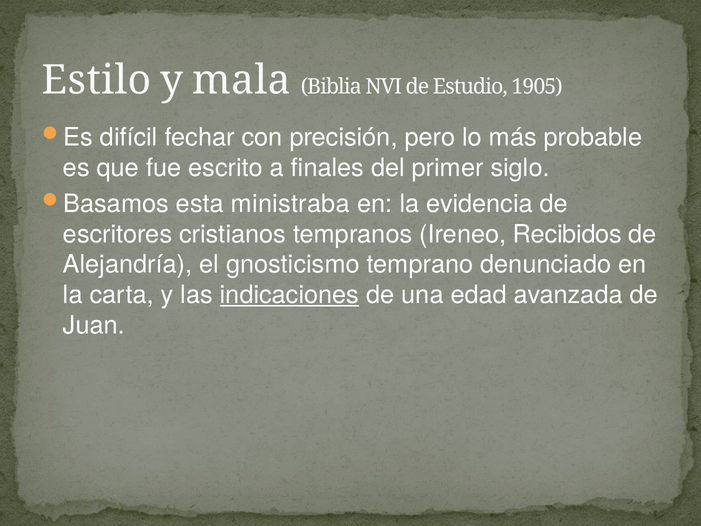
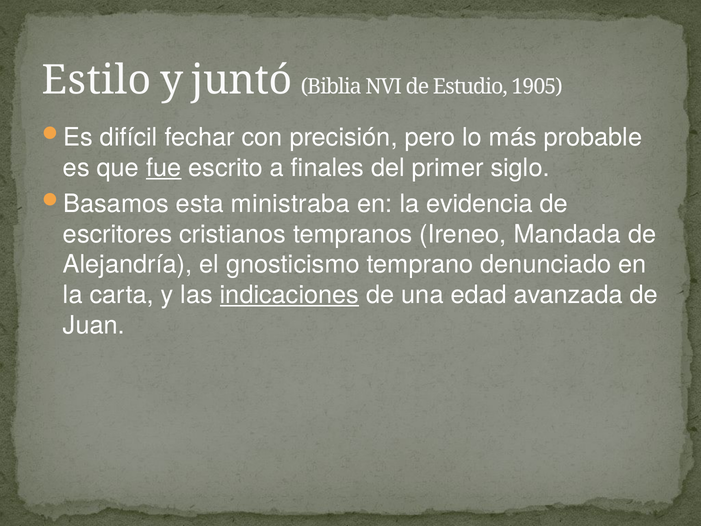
mala: mala -> juntó
fue underline: none -> present
Recibidos: Recibidos -> Mandada
